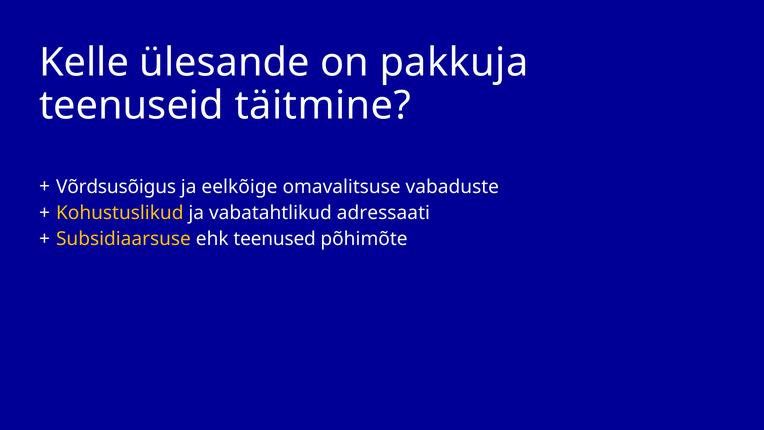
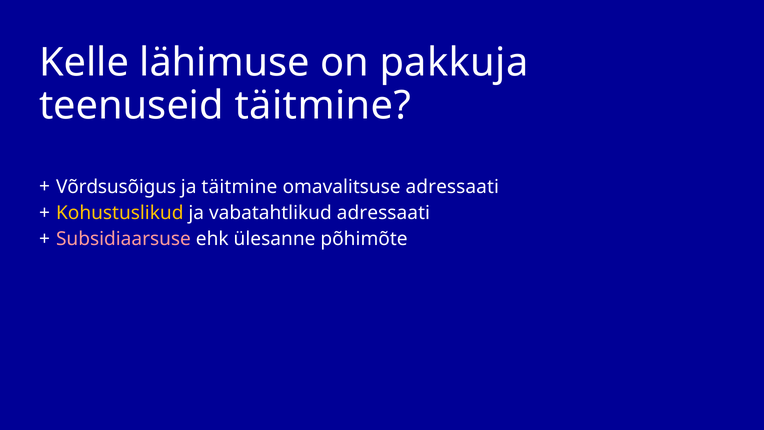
ülesande: ülesande -> lähimuse
ja eelkõige: eelkõige -> täitmine
omavalitsuse vabaduste: vabaduste -> adressaati
Subsidiaarsuse colour: yellow -> pink
teenused: teenused -> ülesanne
